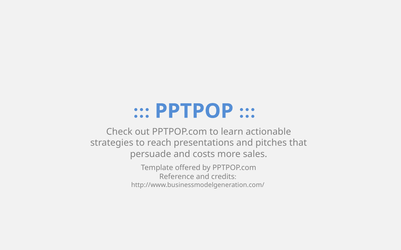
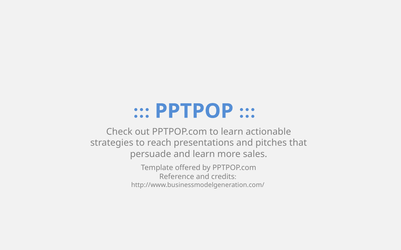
and costs: costs -> learn
